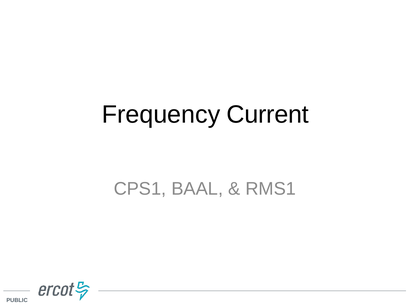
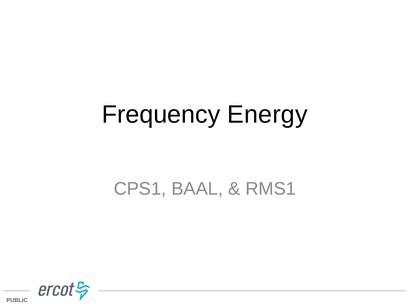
Current: Current -> Energy
